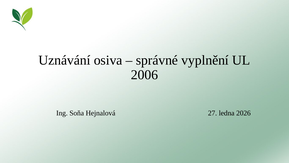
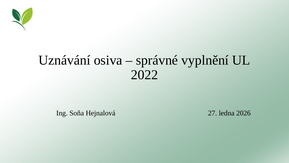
2006: 2006 -> 2022
